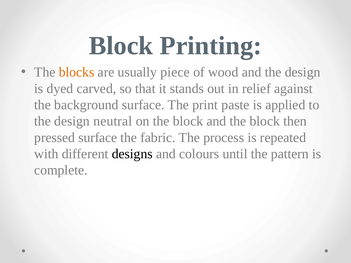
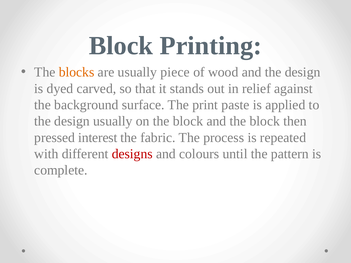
design neutral: neutral -> usually
pressed surface: surface -> interest
designs colour: black -> red
